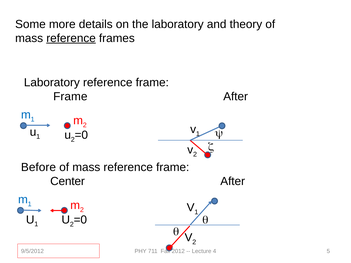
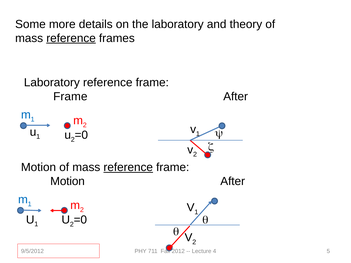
Before at (38, 168): Before -> Motion
reference at (128, 168) underline: none -> present
Center at (68, 182): Center -> Motion
